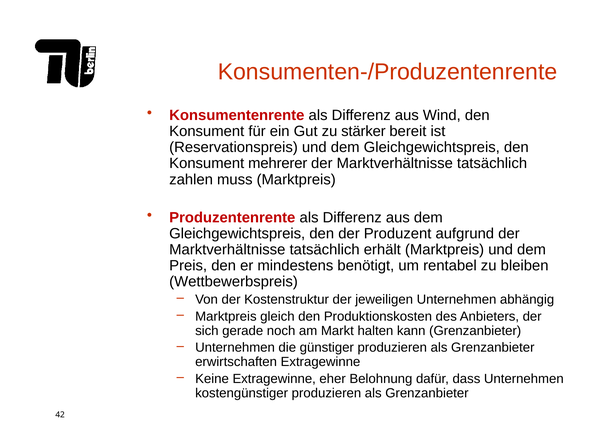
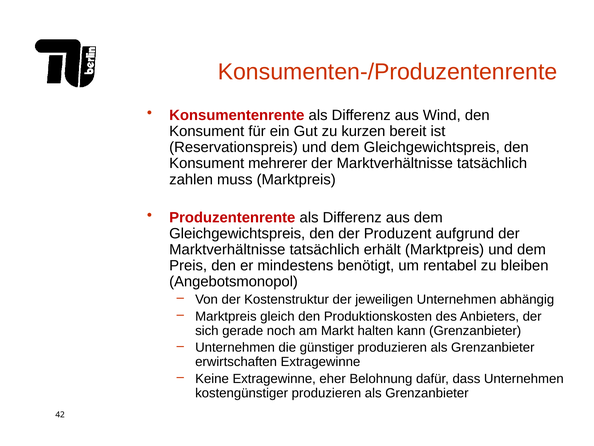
stärker: stärker -> kurzen
Wettbewerbspreis: Wettbewerbspreis -> Angebotsmonopol
